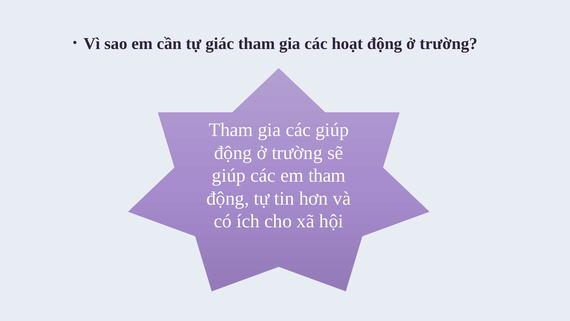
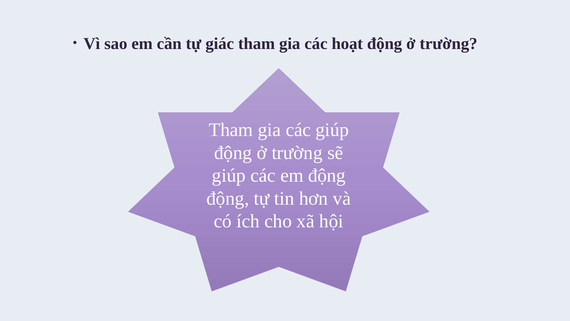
em tham: tham -> động
